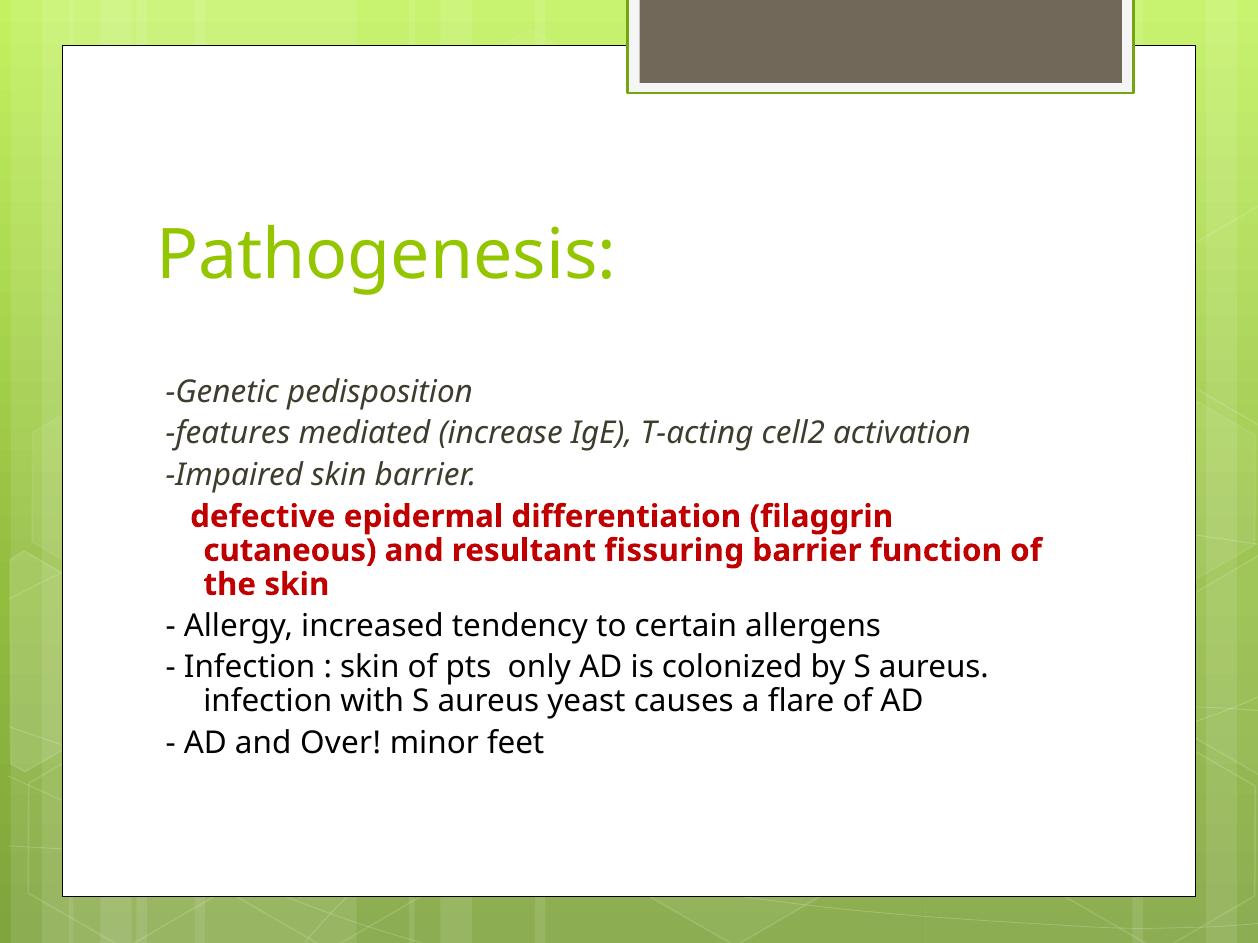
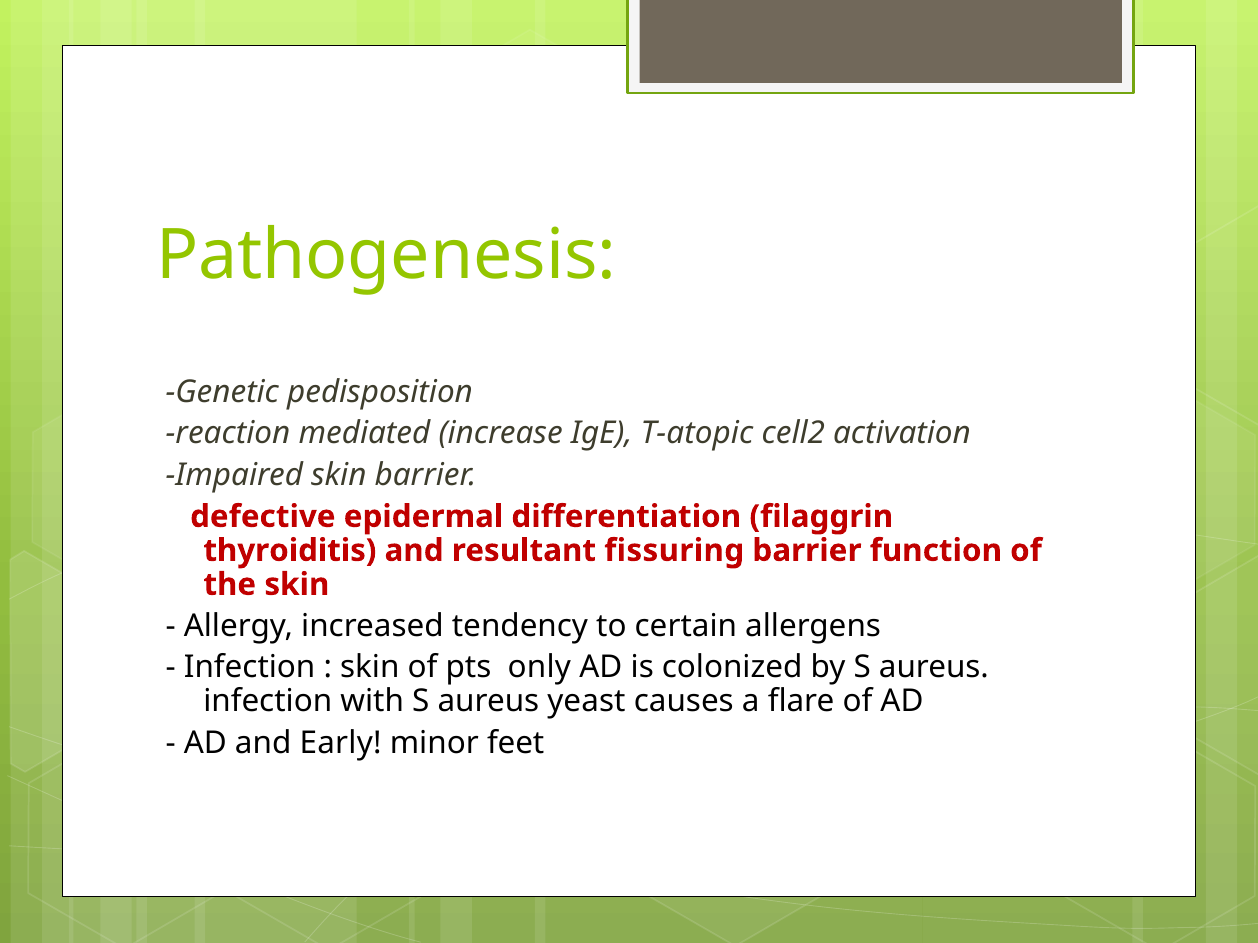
features: features -> reaction
T-acting: T-acting -> T-atopic
cutaneous: cutaneous -> thyroiditis
Over: Over -> Early
